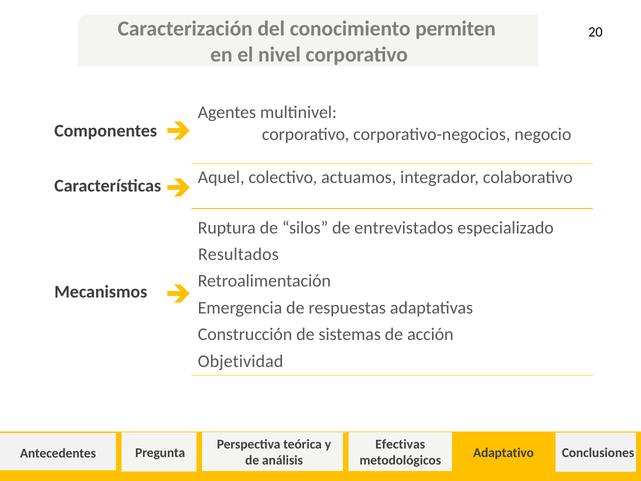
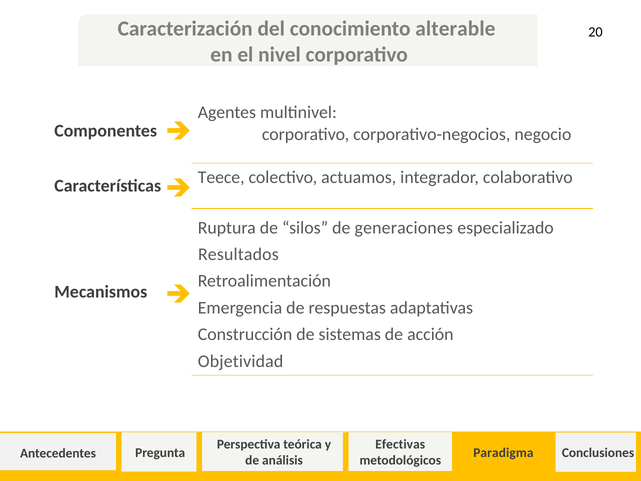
permiten: permiten -> alterable
Aquel: Aquel -> Teece
entrevistados: entrevistados -> generaciones
Adaptativo: Adaptativo -> Paradigma
